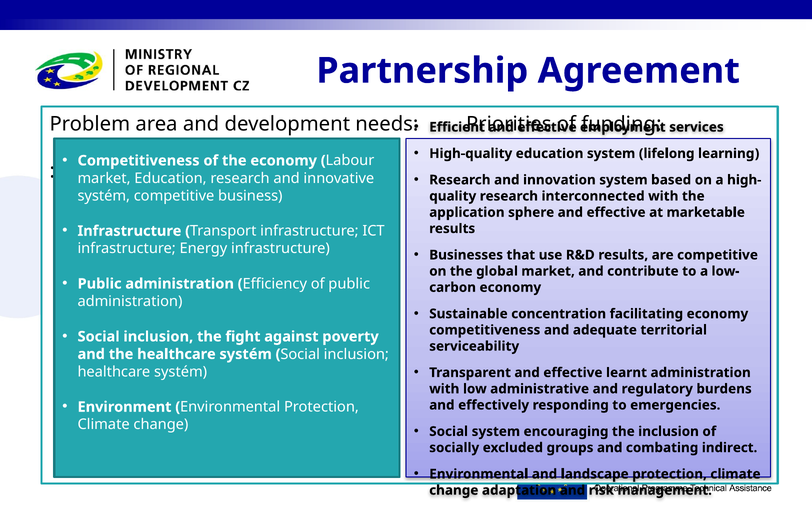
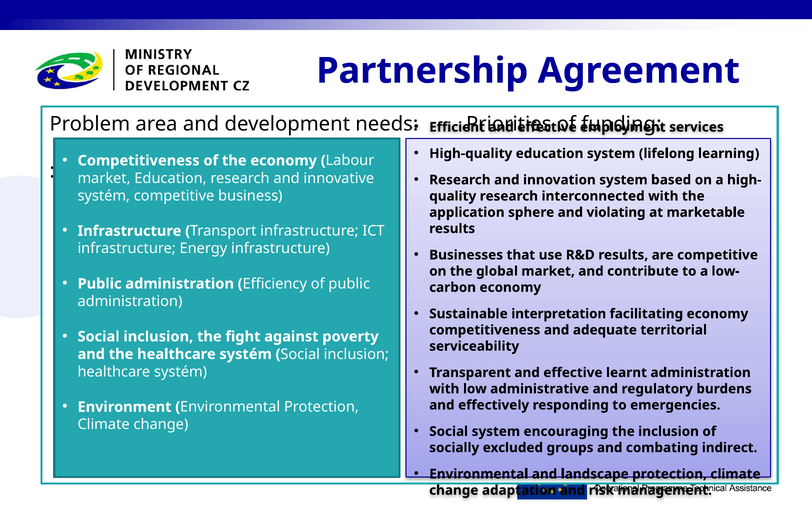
sphere and effective: effective -> violating
concentration: concentration -> interpretation
